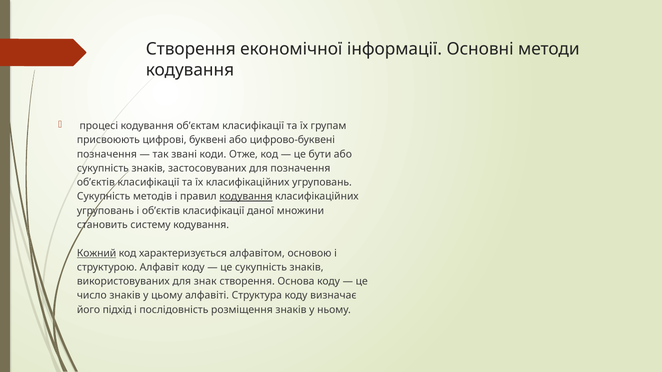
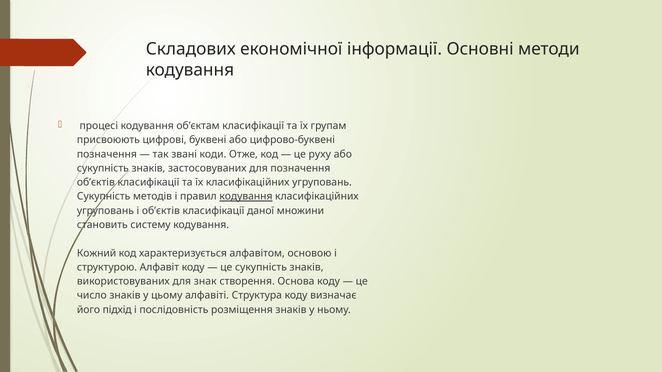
Створення at (191, 49): Створення -> Складових
бути: бути -> руху
Кожний underline: present -> none
